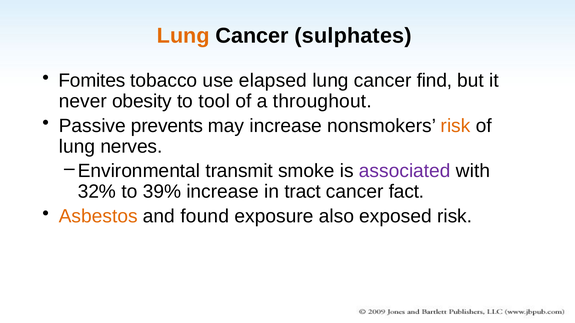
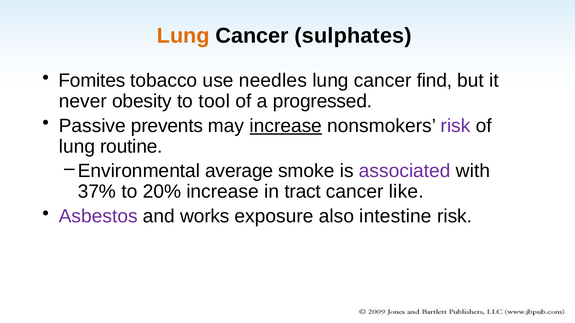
elapsed: elapsed -> needles
throughout: throughout -> progressed
increase at (286, 126) underline: none -> present
risk at (456, 126) colour: orange -> purple
nerves: nerves -> routine
transmit: transmit -> average
32%: 32% -> 37%
39%: 39% -> 20%
fact: fact -> like
Asbestos colour: orange -> purple
found: found -> works
exposed: exposed -> intestine
